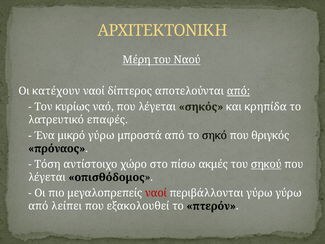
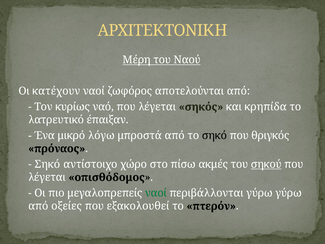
δίπτερος: δίπτερος -> ζωφόρος
από at (238, 91) underline: present -> none
επαφές: επαφές -> έπαιξαν
μικρό γύρω: γύρω -> λόγω
Τόση at (47, 164): Τόση -> Σηκό
ναοί at (156, 193) colour: red -> green
λείπει: λείπει -> οξείες
